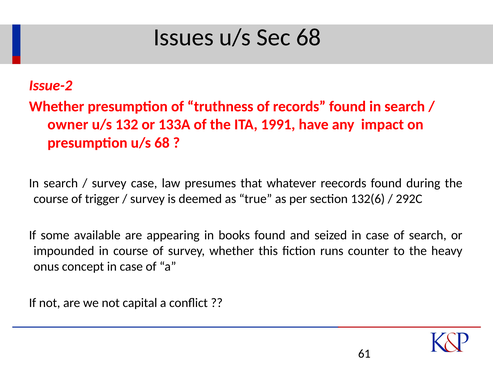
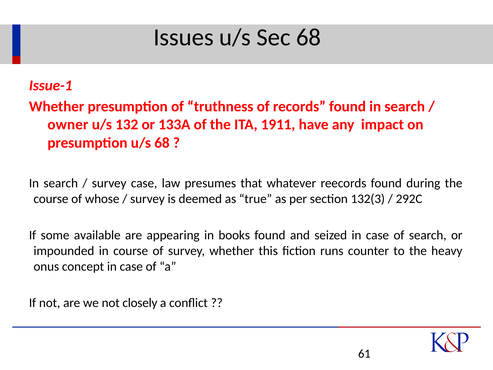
Issue-2: Issue-2 -> Issue-1
1991: 1991 -> 1911
trigger: trigger -> whose
132(6: 132(6 -> 132(3
capital: capital -> closely
